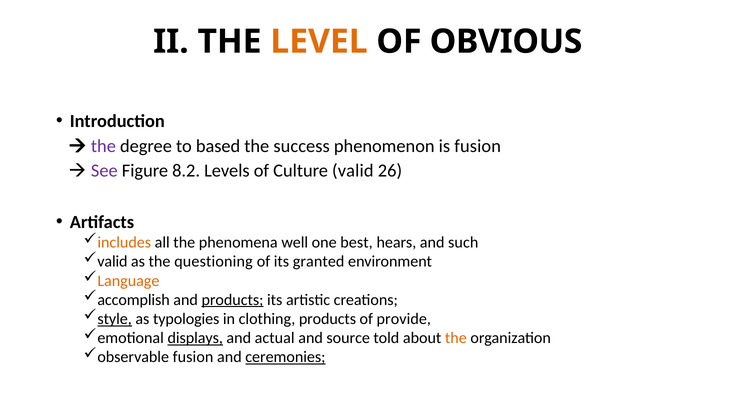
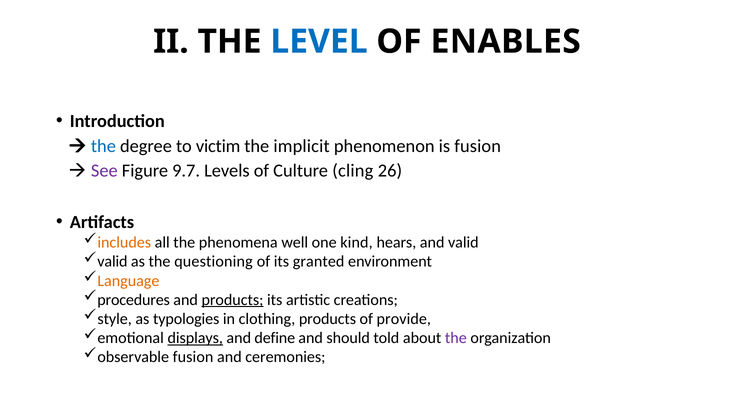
LEVEL colour: orange -> blue
OBVIOUS: OBVIOUS -> ENABLES
the at (103, 146) colour: purple -> blue
based: based -> victim
success: success -> implicit
8.2: 8.2 -> 9.7
Culture valid: valid -> cling
best: best -> kind
and such: such -> valid
accomplish: accomplish -> procedures
style underline: present -> none
actual: actual -> define
source: source -> should
the at (456, 338) colour: orange -> purple
ceremonies underline: present -> none
